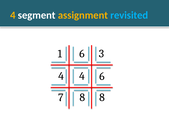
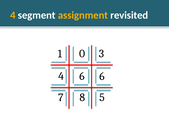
revisited colour: light blue -> white
1 6: 6 -> 0
4 4: 4 -> 6
8 8: 8 -> 5
